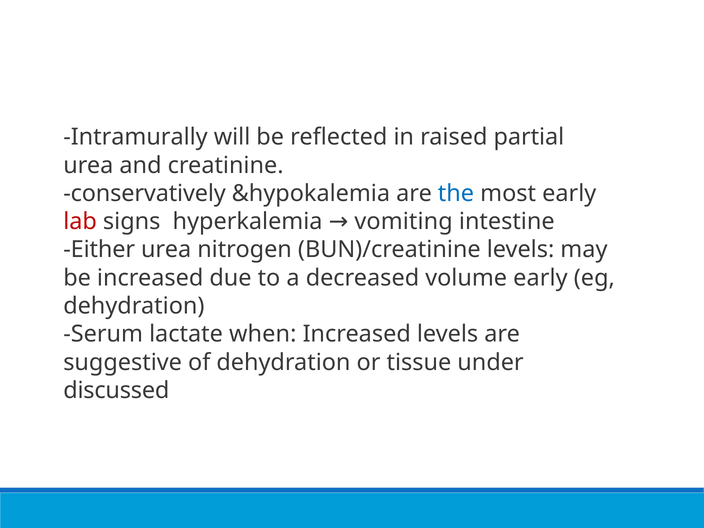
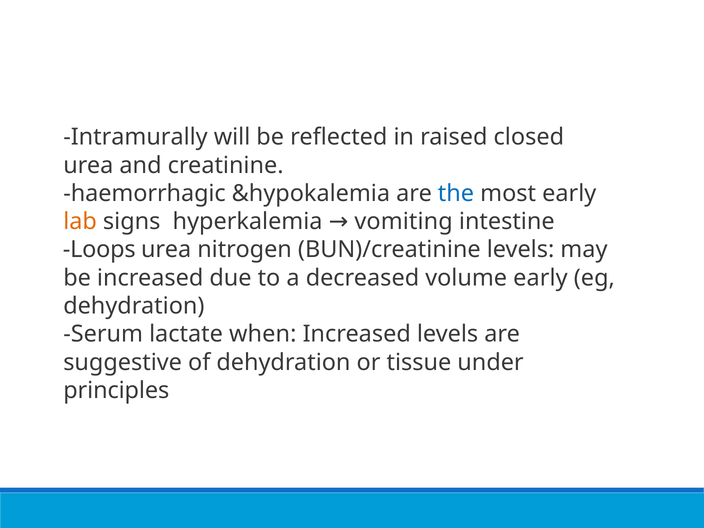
partial: partial -> closed
conservatively: conservatively -> haemorrhagic
lab colour: red -> orange
Either: Either -> Loops
discussed: discussed -> principles
